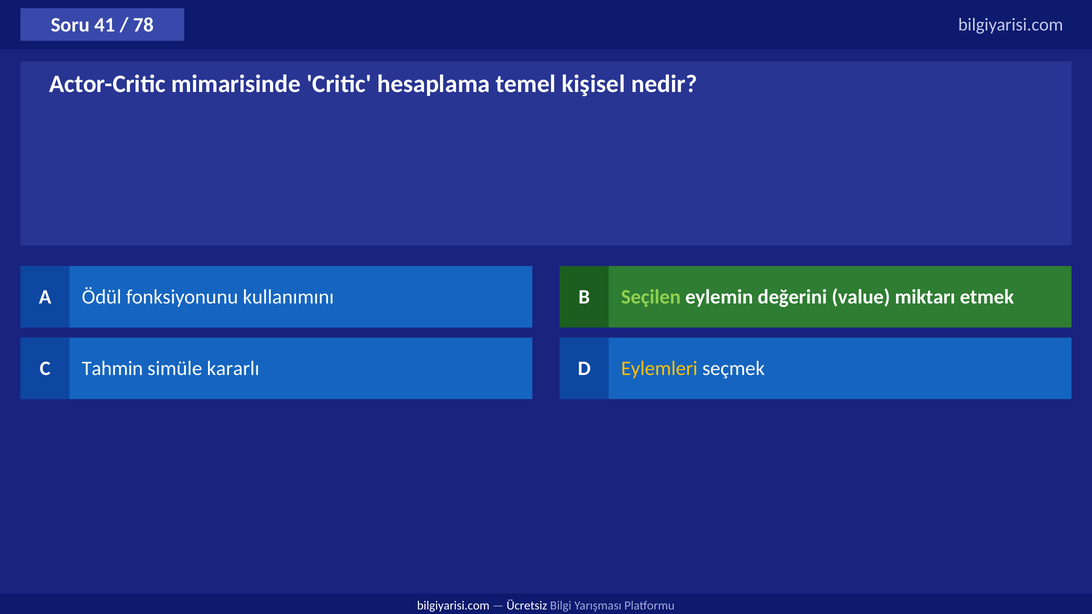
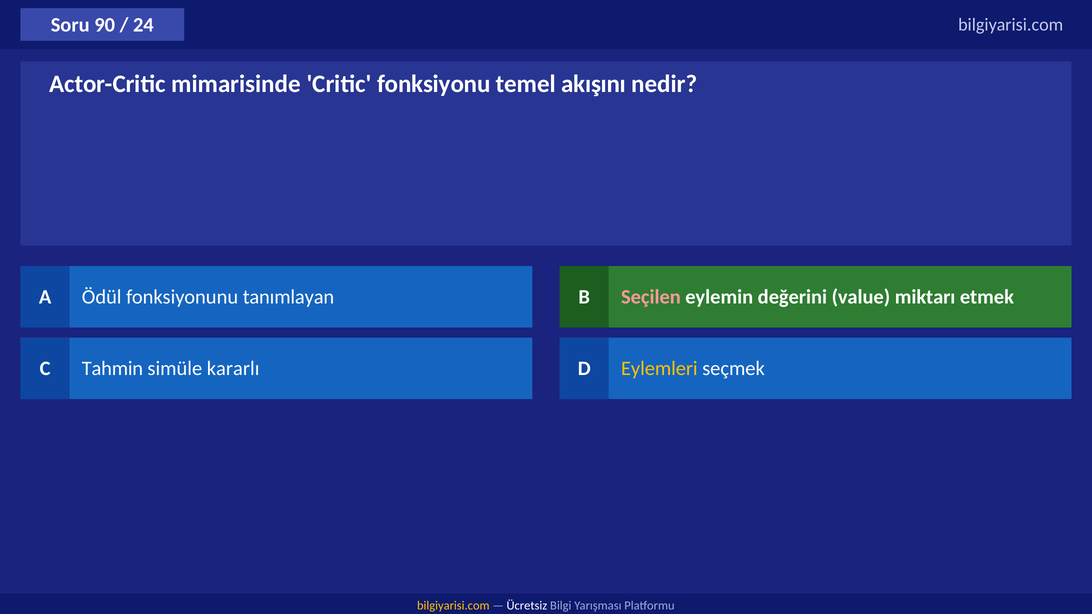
41: 41 -> 90
78: 78 -> 24
hesaplama: hesaplama -> fonksiyonu
kişisel: kişisel -> akışını
kullanımını: kullanımını -> tanımlayan
Seçilen colour: light green -> pink
bilgiyarisi.com at (453, 606) colour: white -> yellow
